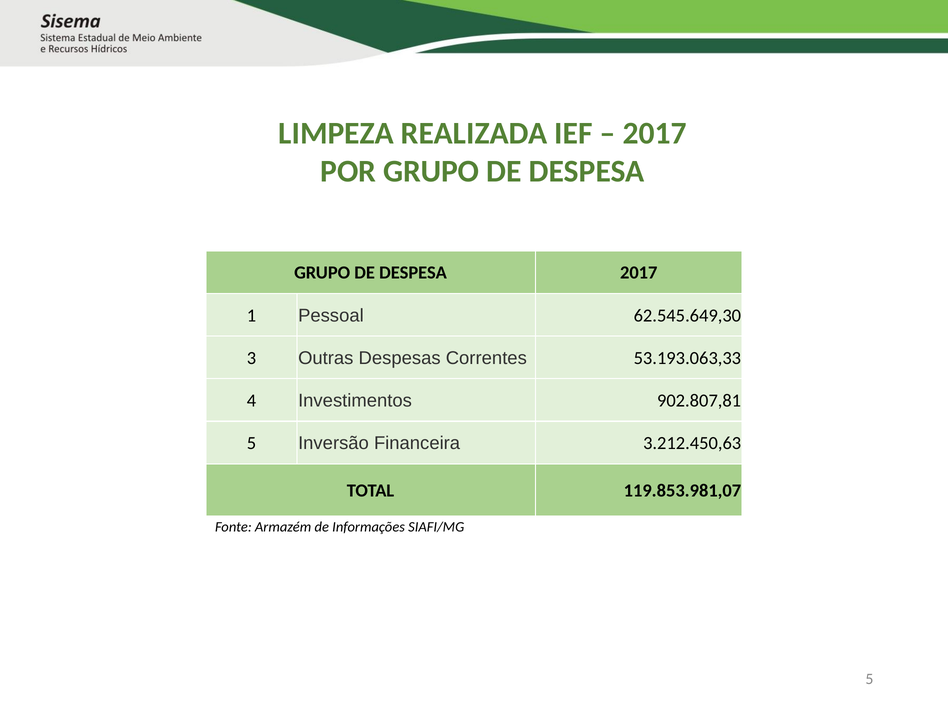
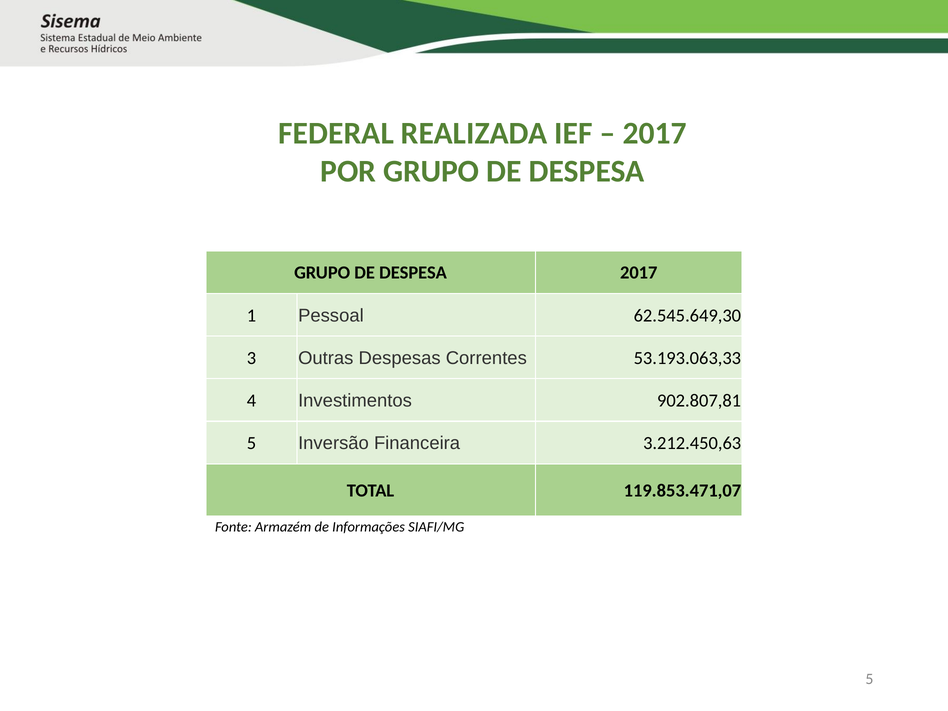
LIMPEZA: LIMPEZA -> FEDERAL
119.853.981,07: 119.853.981,07 -> 119.853.471,07
